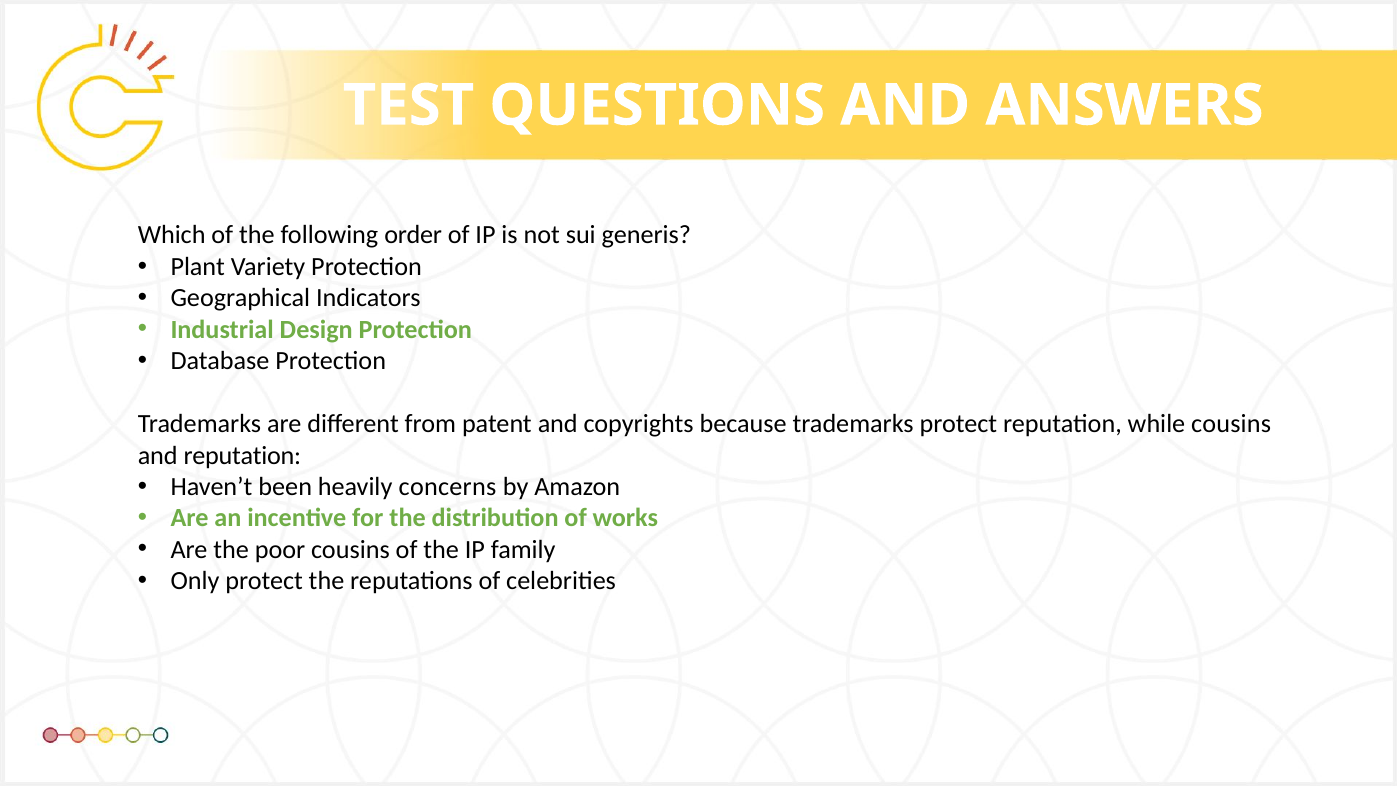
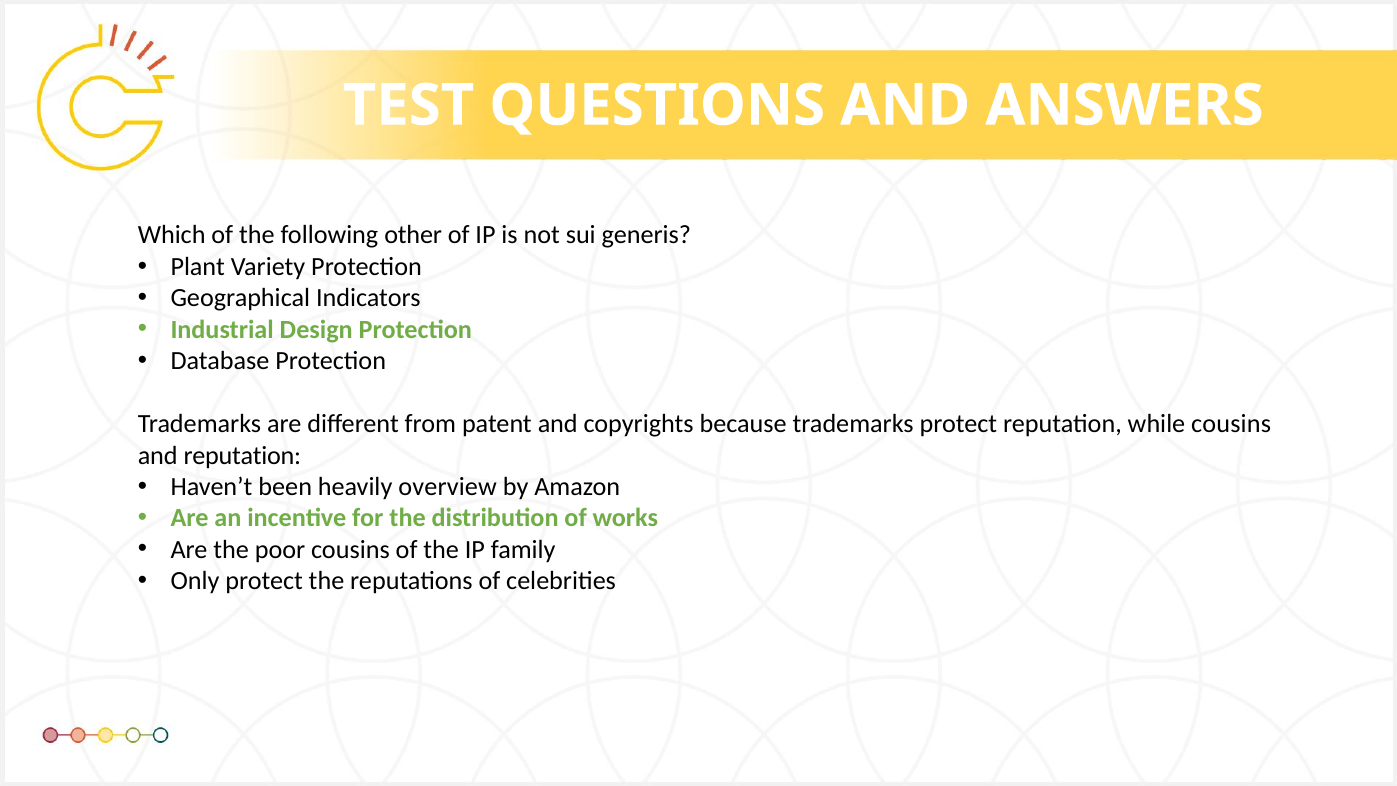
order: order -> other
concerns: concerns -> overview
